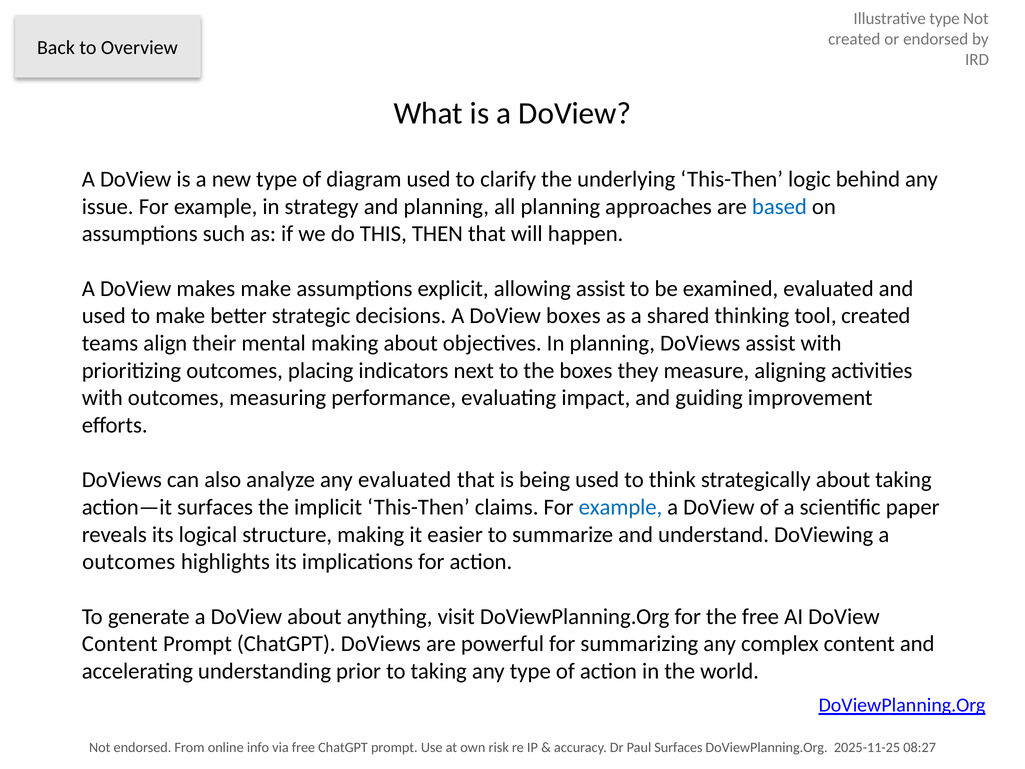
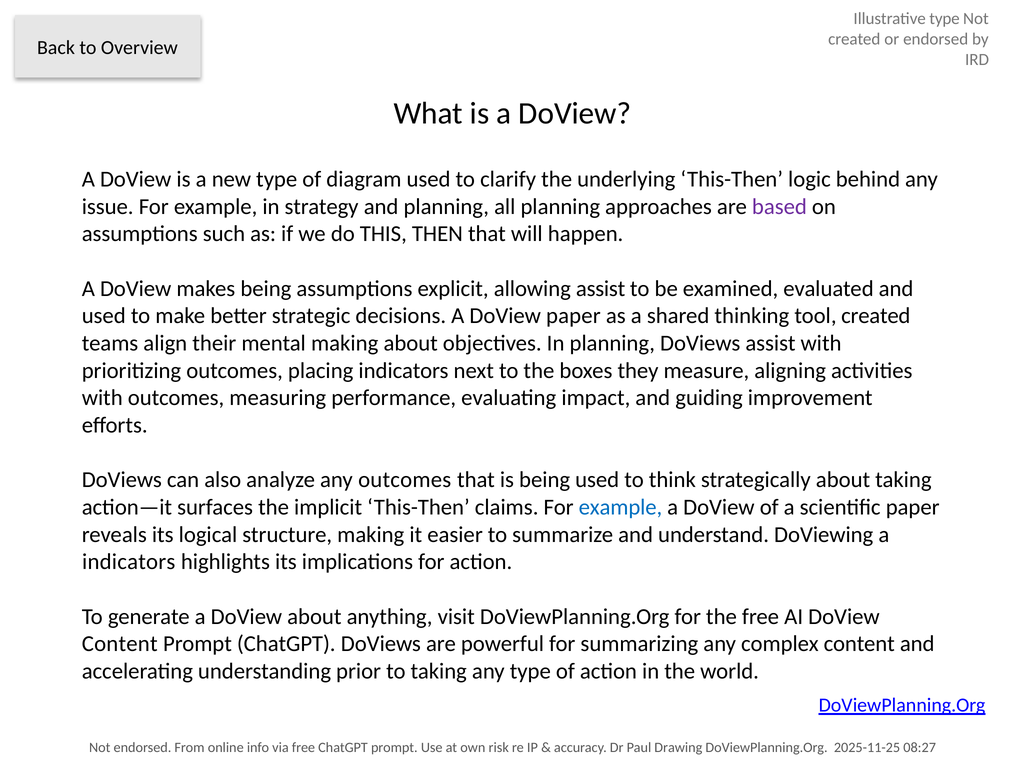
based colour: blue -> purple
makes make: make -> being
DoView boxes: boxes -> paper
any evaluated: evaluated -> outcomes
outcomes at (129, 562): outcomes -> indicators
Paul Surfaces: Surfaces -> Drawing
